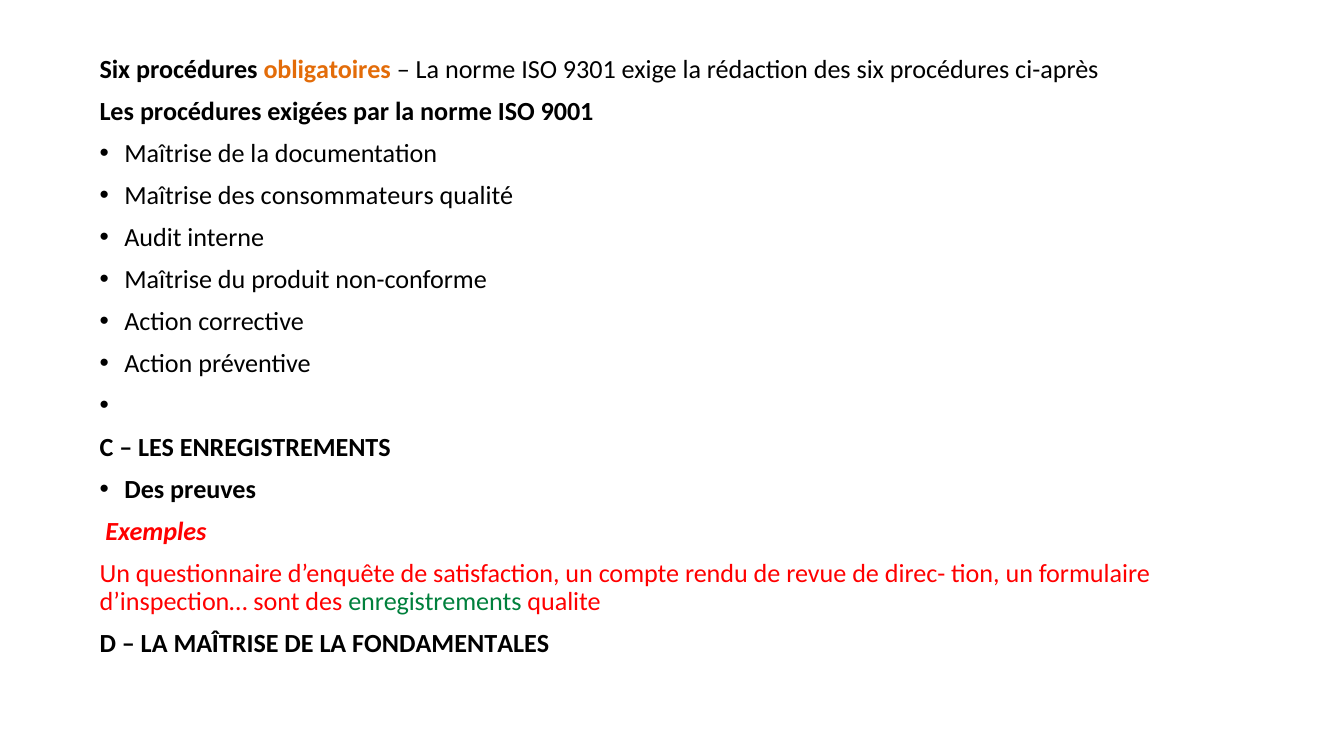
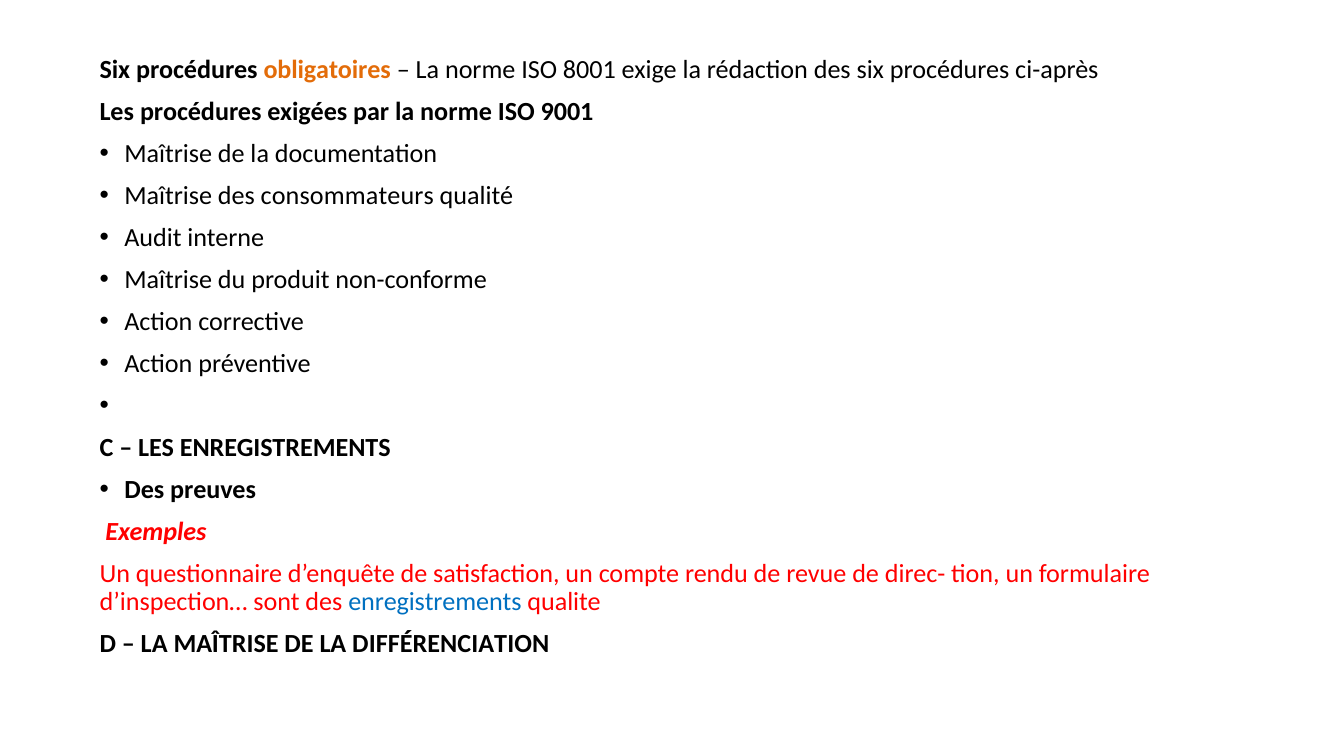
9301: 9301 -> 8001
enregistrements at (435, 603) colour: green -> blue
FONDAMENTALES: FONDAMENTALES -> DIFFÉRENCIATION
